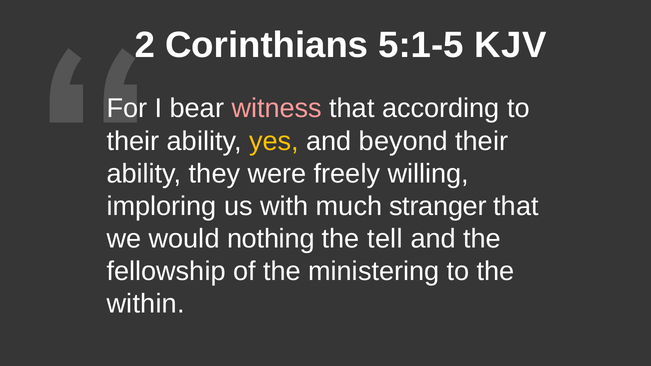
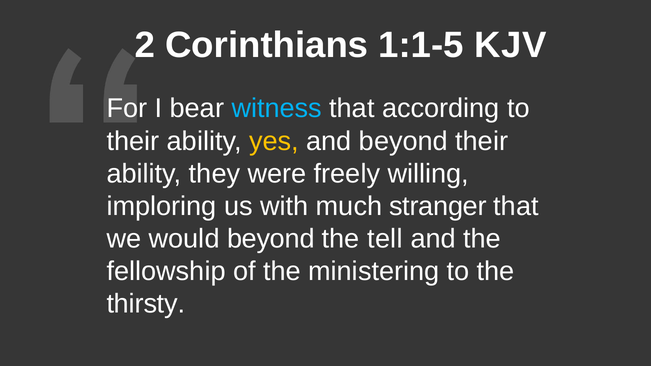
5:1-5: 5:1-5 -> 1:1-5
witness colour: pink -> light blue
would nothing: nothing -> beyond
within: within -> thirsty
